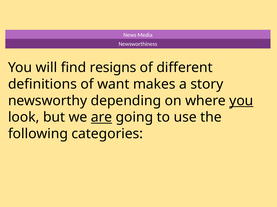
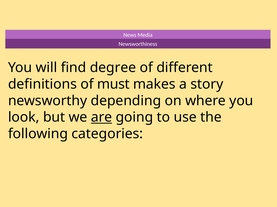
resigns: resigns -> degree
want: want -> must
you at (241, 101) underline: present -> none
